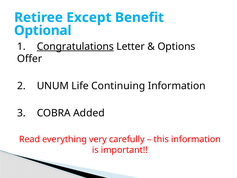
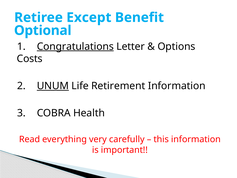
Offer: Offer -> Costs
UNUM underline: none -> present
Continuing: Continuing -> Retirement
Added: Added -> Health
